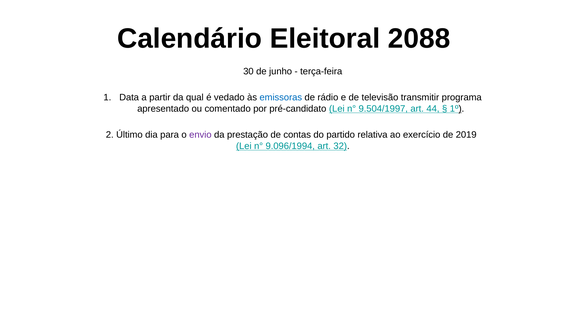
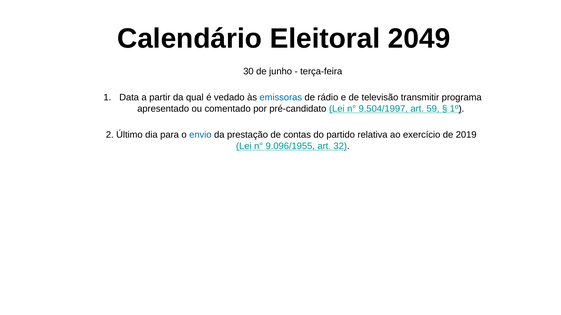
2088: 2088 -> 2049
44: 44 -> 59
envio colour: purple -> blue
9.096/1994: 9.096/1994 -> 9.096/1955
